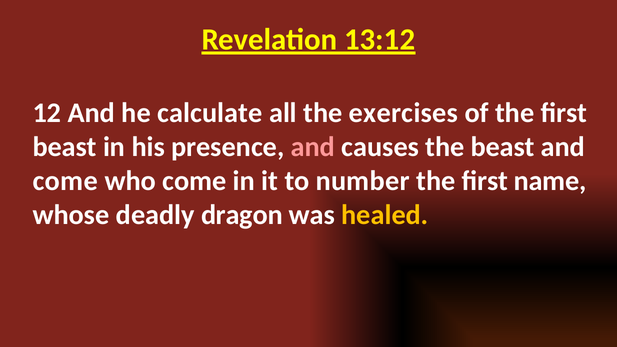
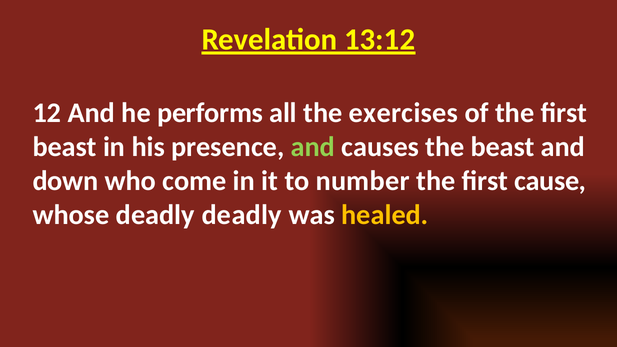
calculate: calculate -> performs
and at (313, 147) colour: pink -> light green
come at (65, 181): come -> down
name: name -> cause
deadly dragon: dragon -> deadly
